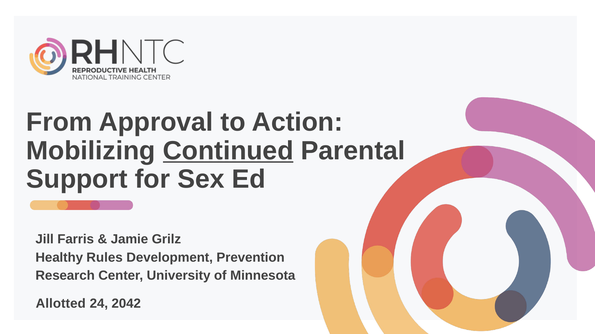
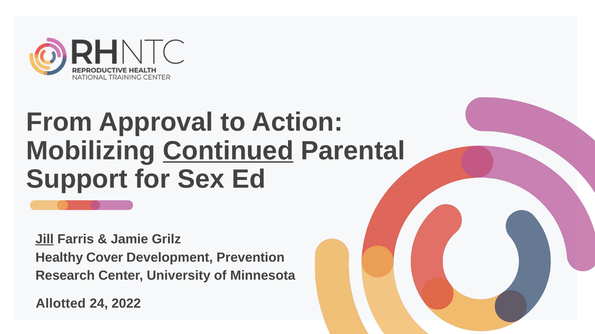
Jill underline: none -> present
Rules: Rules -> Cover
2042: 2042 -> 2022
